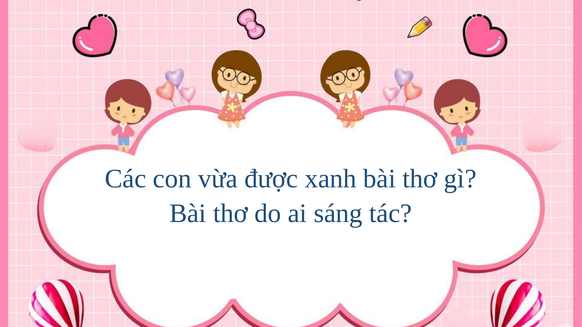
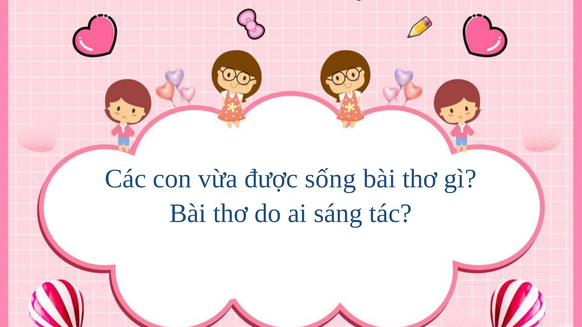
xanh: xanh -> sống
